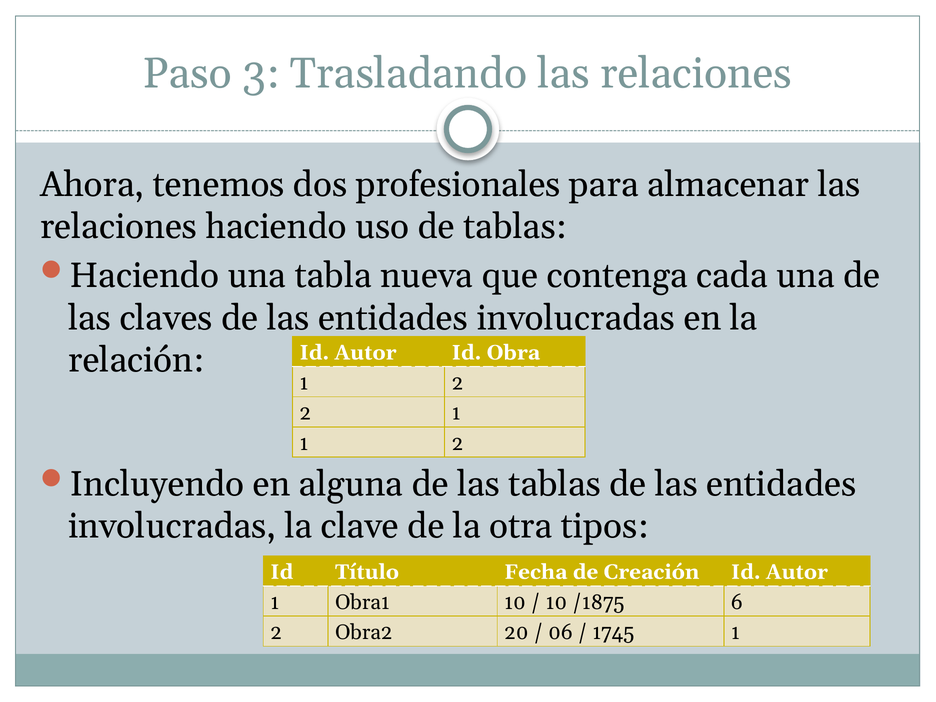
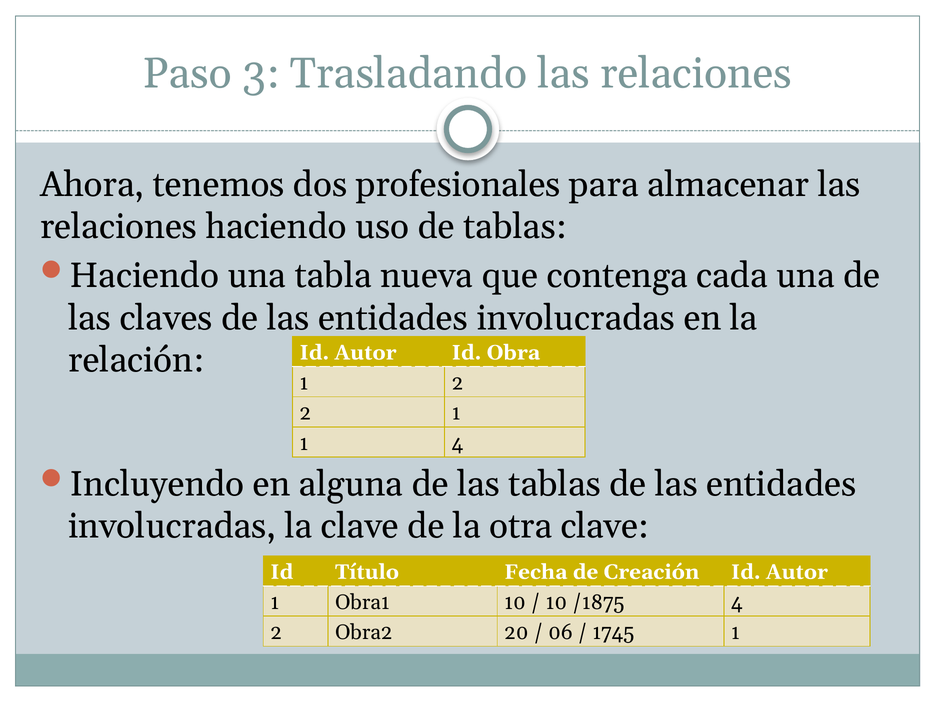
2 at (457, 443): 2 -> 4
otra tipos: tipos -> clave
/1875 6: 6 -> 4
